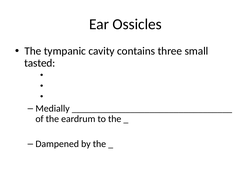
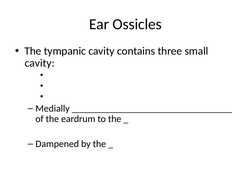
tasted at (40, 63): tasted -> cavity
